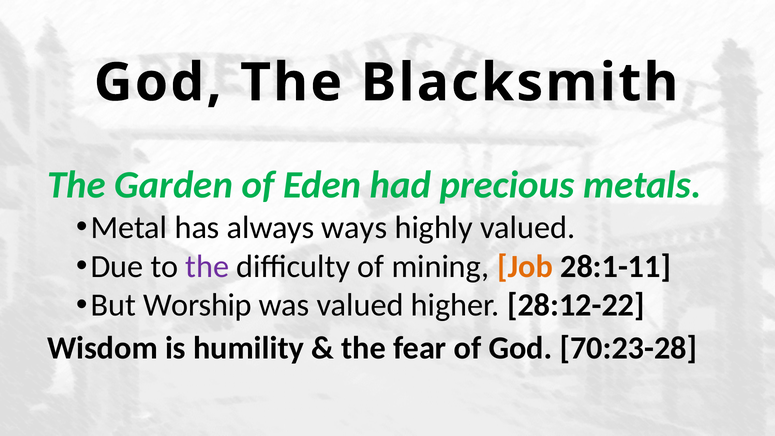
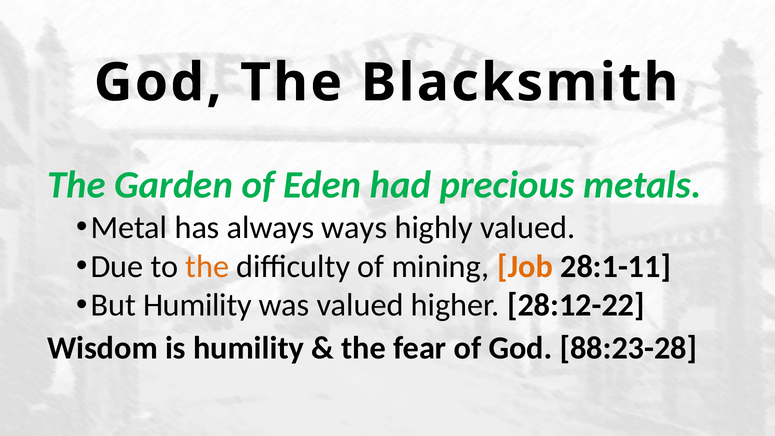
the at (207, 266) colour: purple -> orange
But Worship: Worship -> Humility
70:23-28: 70:23-28 -> 88:23-28
